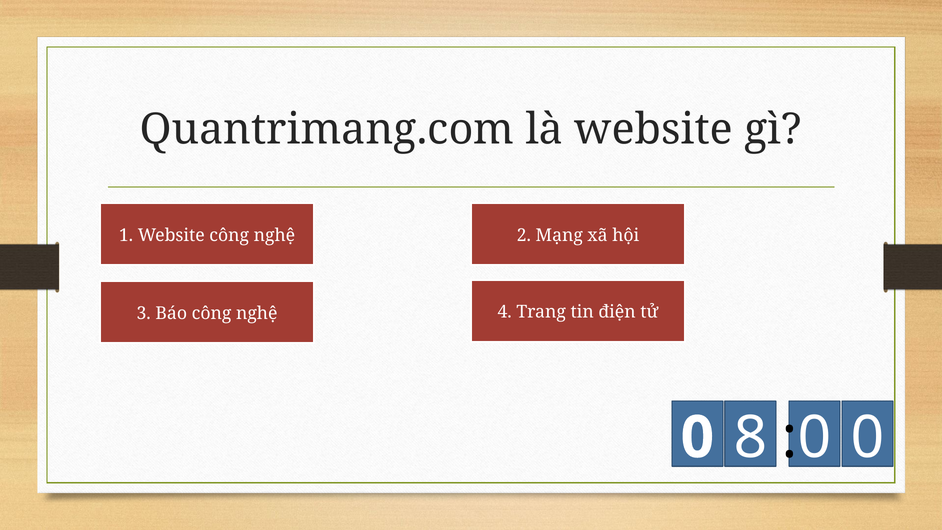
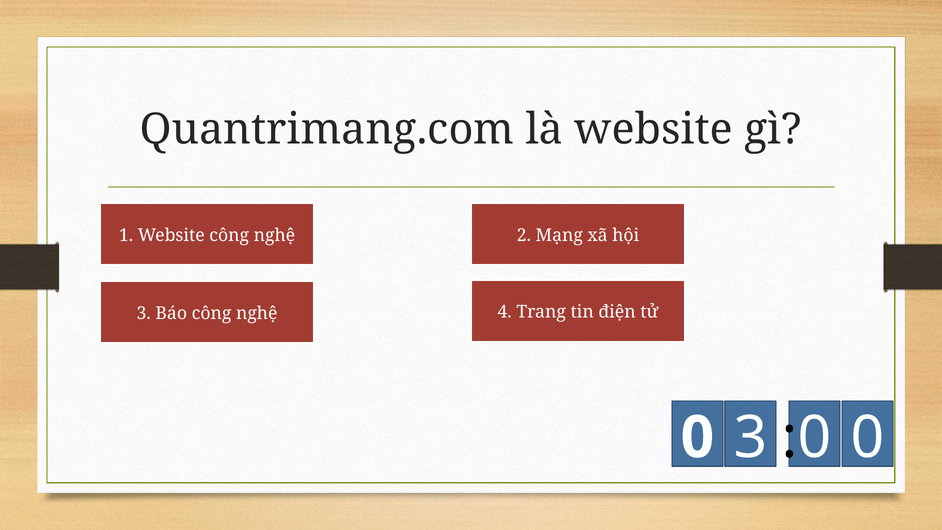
0 8: 8 -> 3
